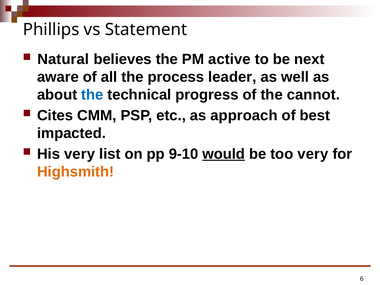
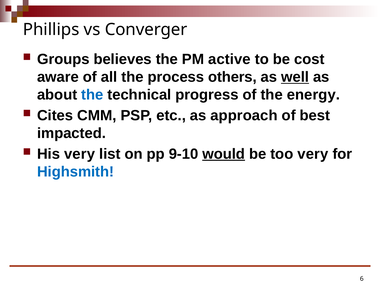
Statement: Statement -> Converger
Natural: Natural -> Groups
next: next -> cost
leader: leader -> others
well underline: none -> present
cannot: cannot -> energy
Highsmith colour: orange -> blue
